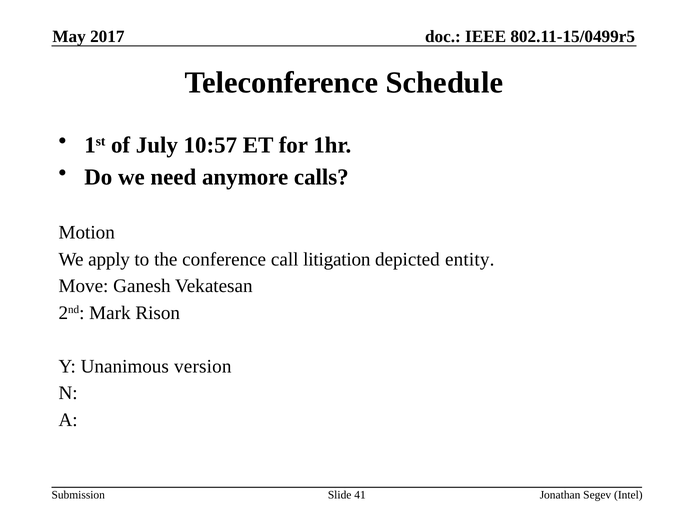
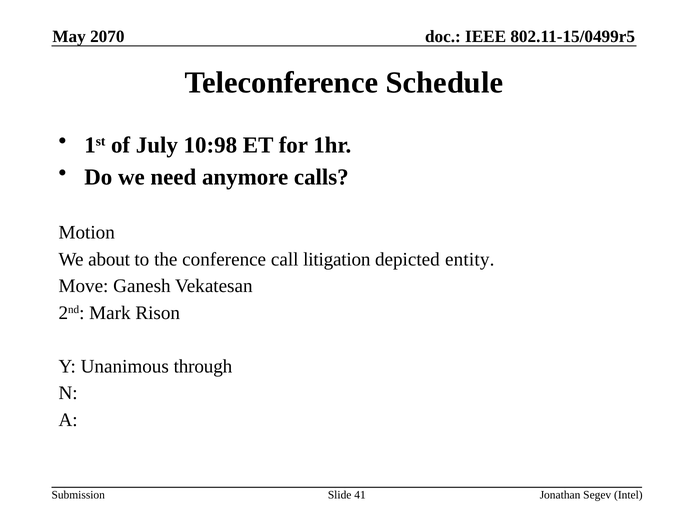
2017: 2017 -> 2070
10:57: 10:57 -> 10:98
apply: apply -> about
version: version -> through
